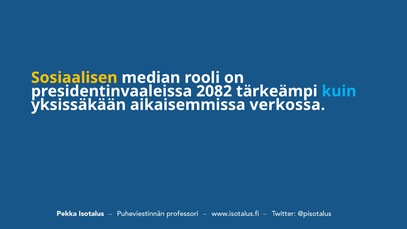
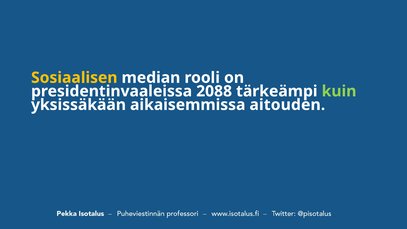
2082: 2082 -> 2088
kuin colour: light blue -> light green
verkossa: verkossa -> aitouden
